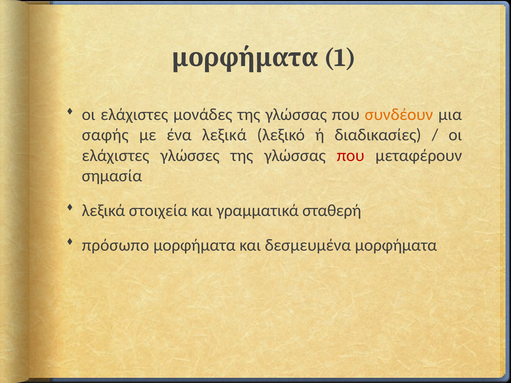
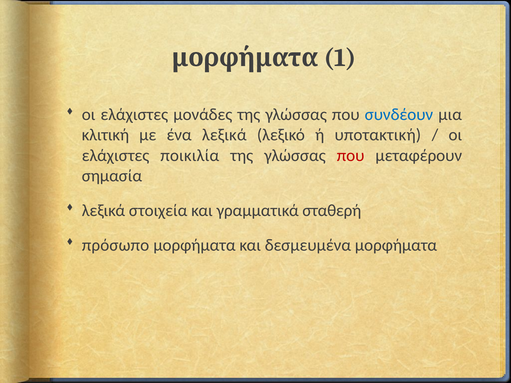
συνδέουν colour: orange -> blue
σαφής: σαφής -> κλιτική
διαδικασίες: διαδικασίες -> υποτακτική
γλώσσες: γλώσσες -> ποικιλία
